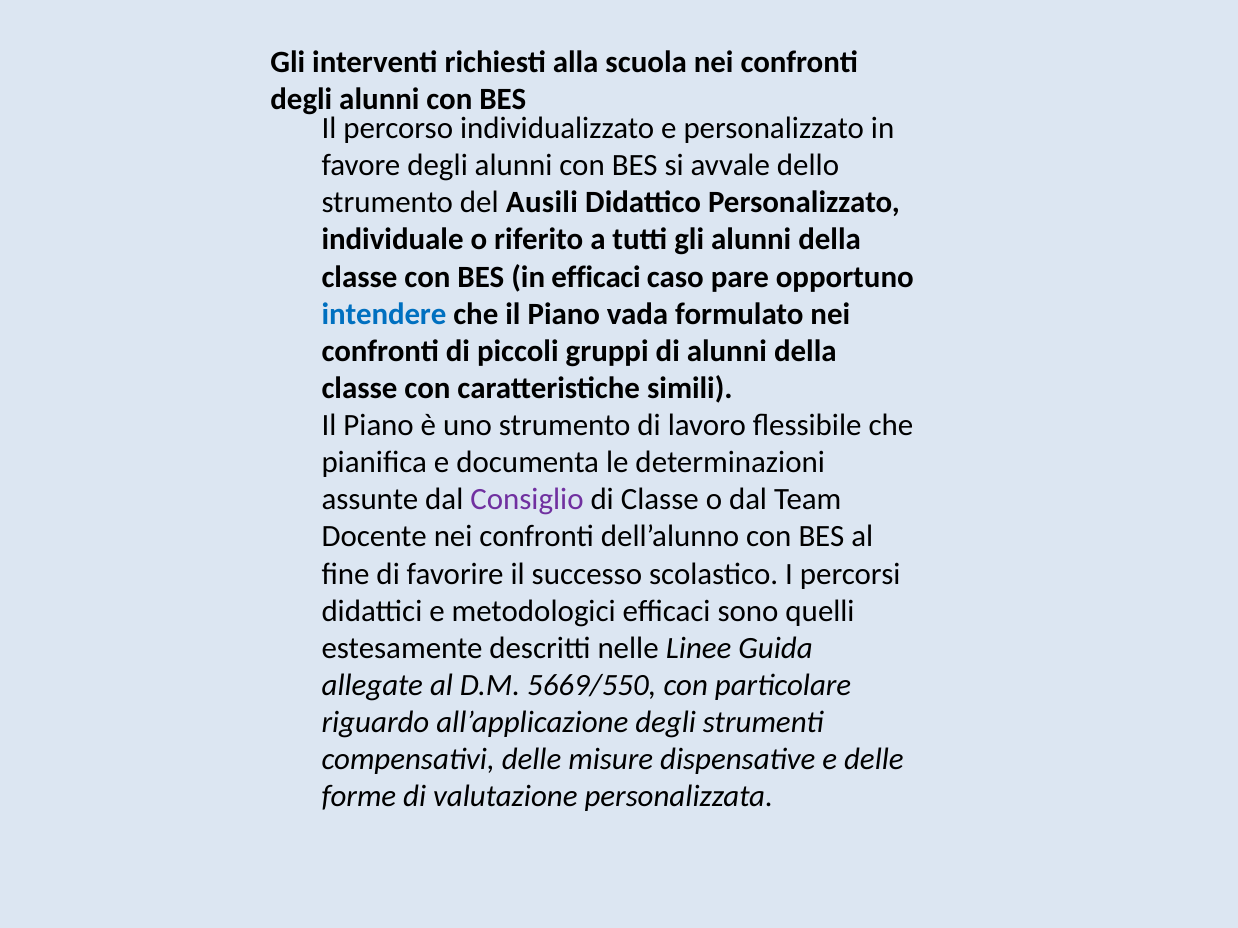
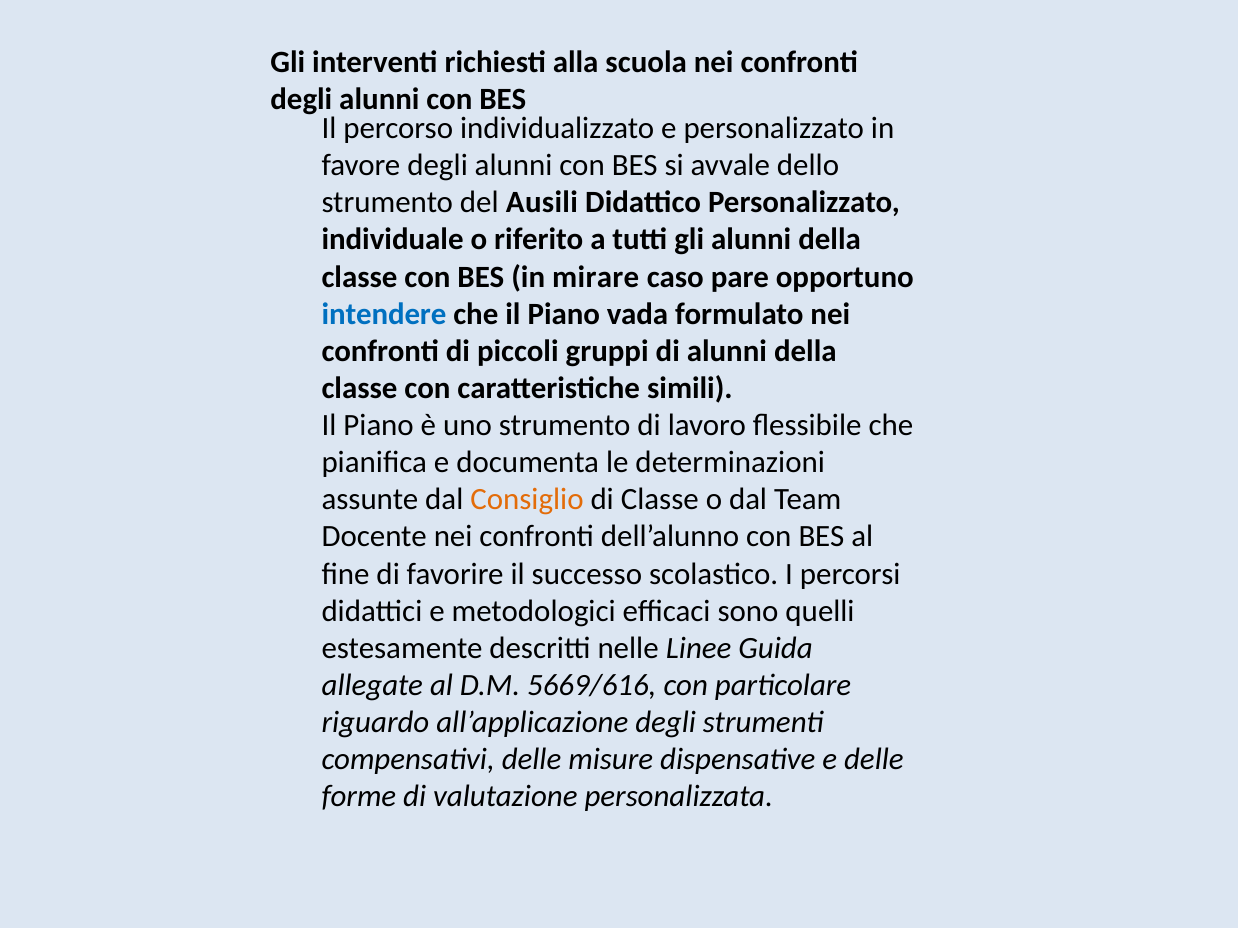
in efficaci: efficaci -> mirare
Consiglio colour: purple -> orange
5669/550: 5669/550 -> 5669/616
